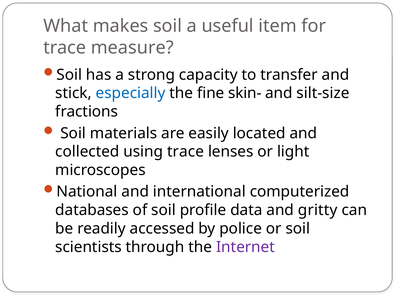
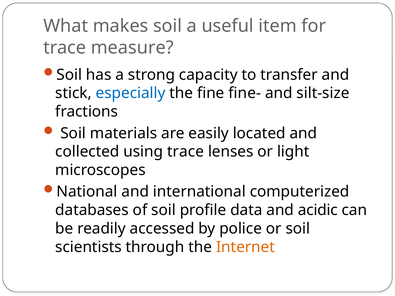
skin-: skin- -> fine-
gritty: gritty -> acidic
Internet colour: purple -> orange
